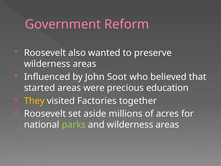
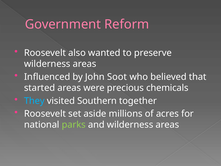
education: education -> chemicals
They colour: yellow -> light blue
Factories: Factories -> Southern
